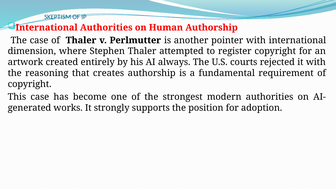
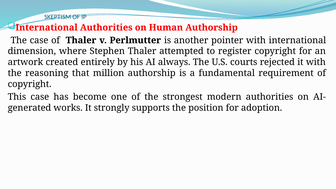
creates: creates -> million
